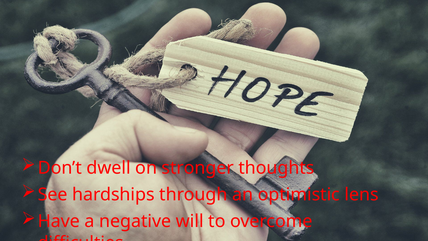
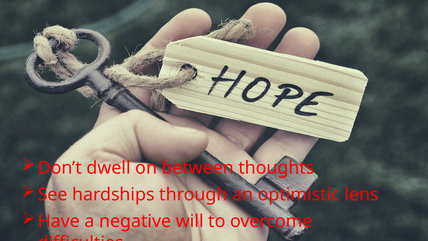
stronger: stronger -> between
